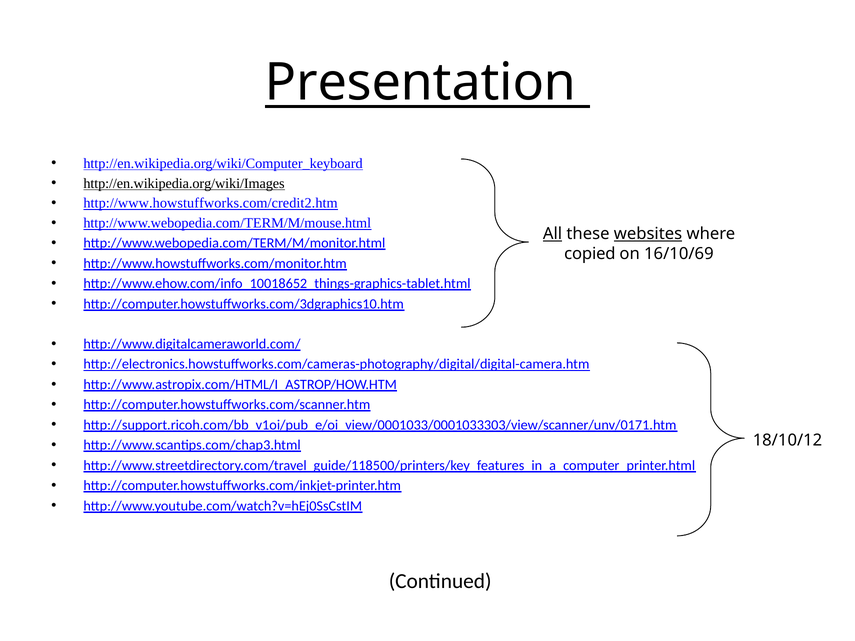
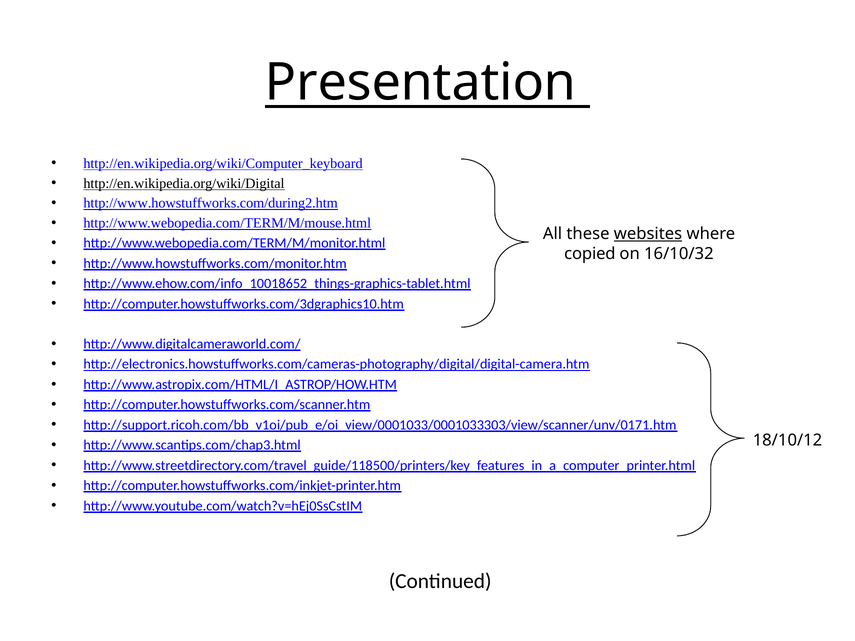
http://en.wikipedia.org/wiki/Images: http://en.wikipedia.org/wiki/Images -> http://en.wikipedia.org/wiki/Digital
http://www.howstuffworks.com/credit2.htm: http://www.howstuffworks.com/credit2.htm -> http://www.howstuffworks.com/during2.htm
All underline: present -> none
16/10/69: 16/10/69 -> 16/10/32
